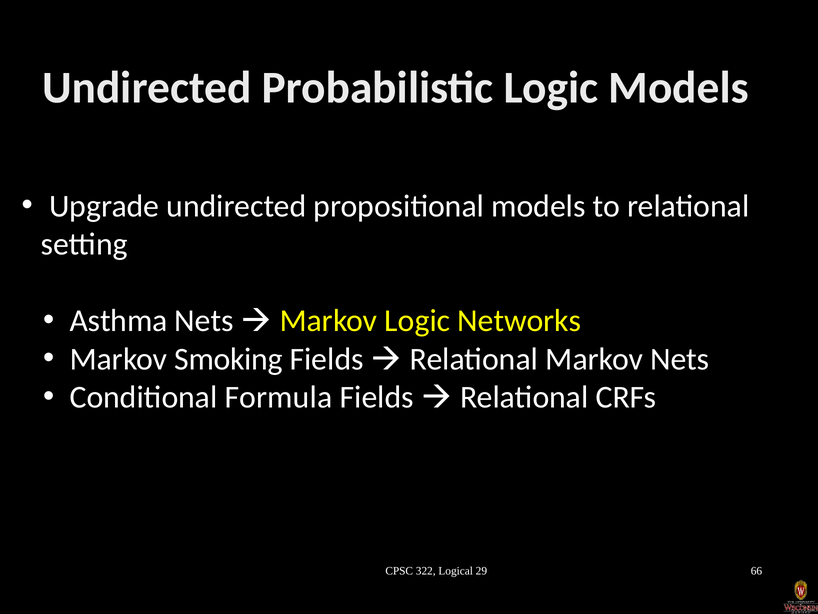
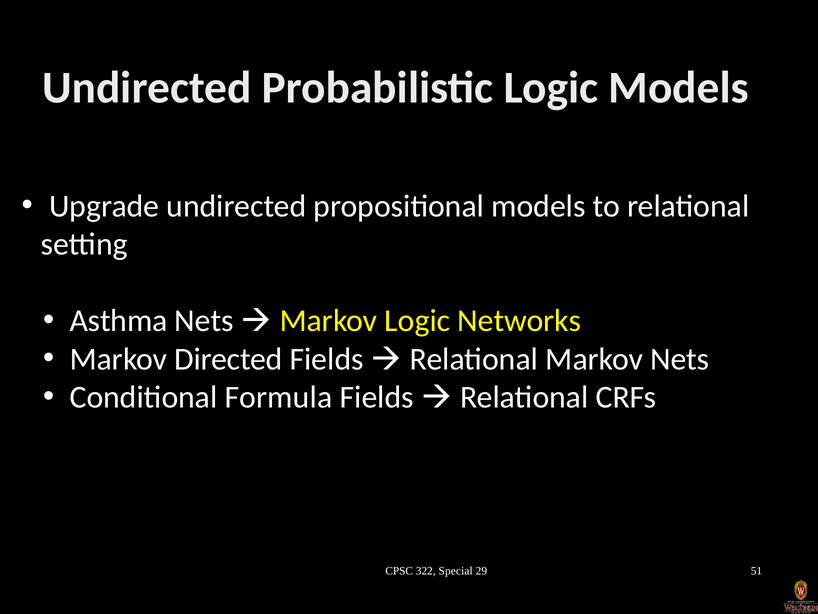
Smoking: Smoking -> Directed
Logical: Logical -> Special
66: 66 -> 51
